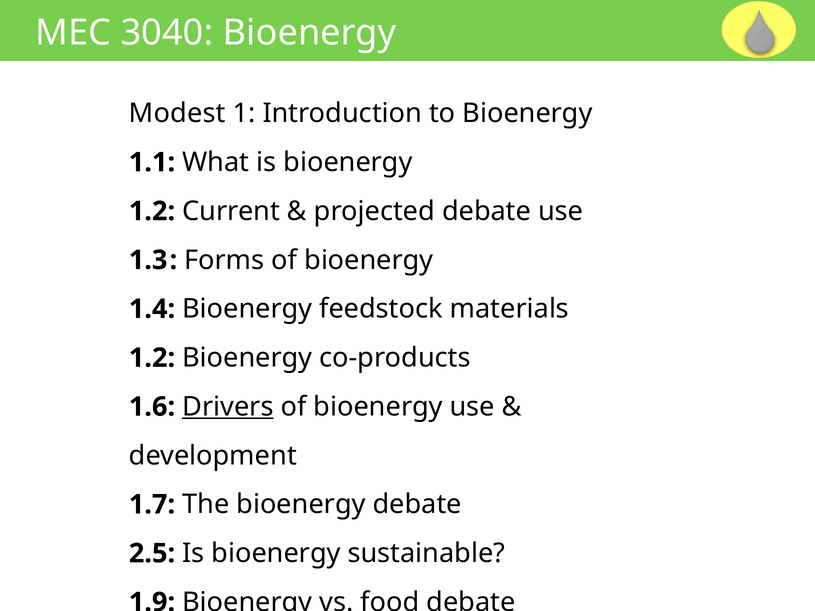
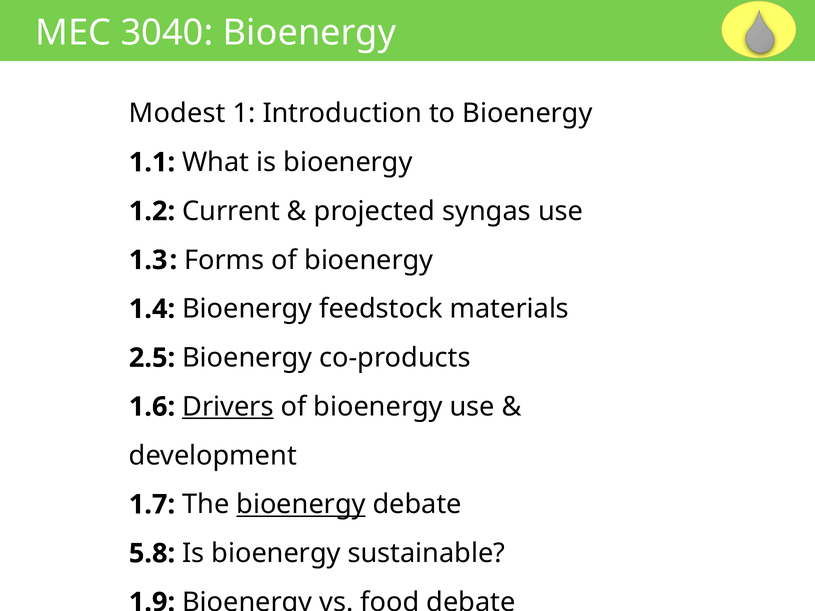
projected debate: debate -> syngas
1.2 at (152, 358): 1.2 -> 2.5
bioenergy at (301, 505) underline: none -> present
2.5: 2.5 -> 5.8
